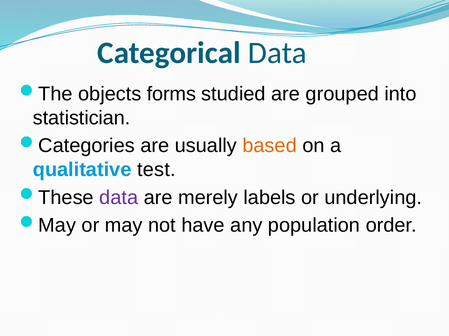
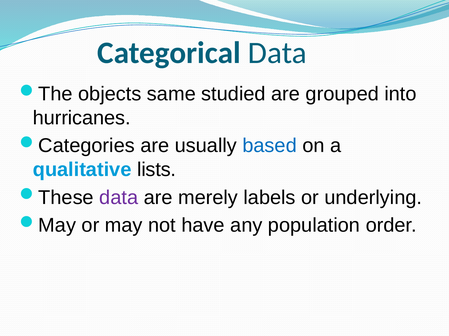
forms: forms -> same
statistician: statistician -> hurricanes
based colour: orange -> blue
test: test -> lists
